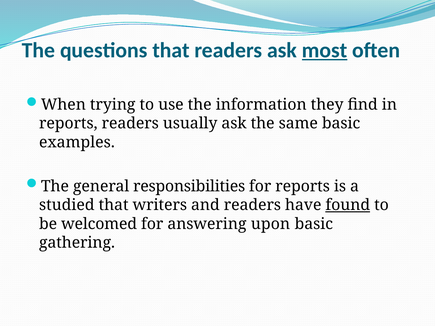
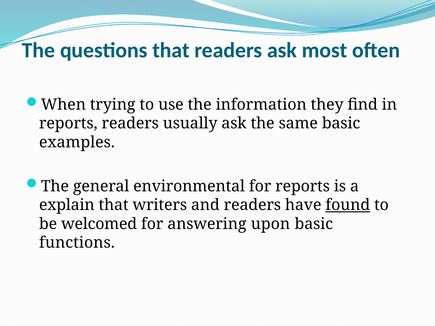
most underline: present -> none
responsibilities: responsibilities -> environmental
studied: studied -> explain
gathering: gathering -> functions
